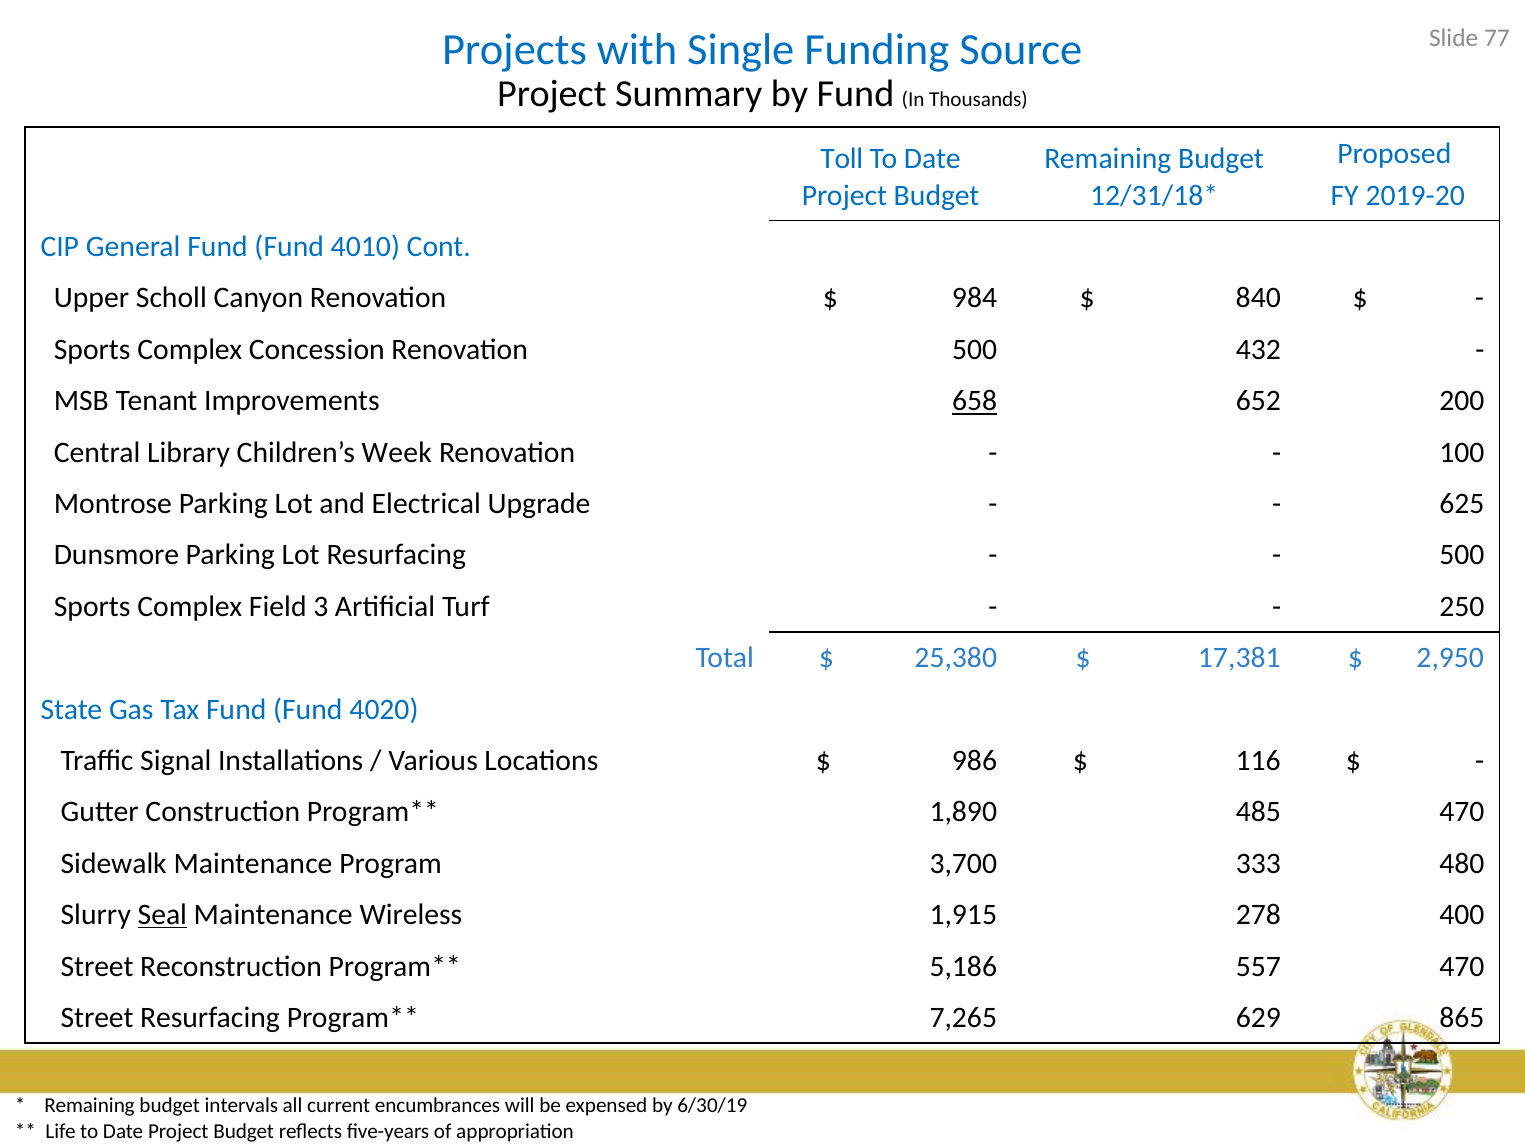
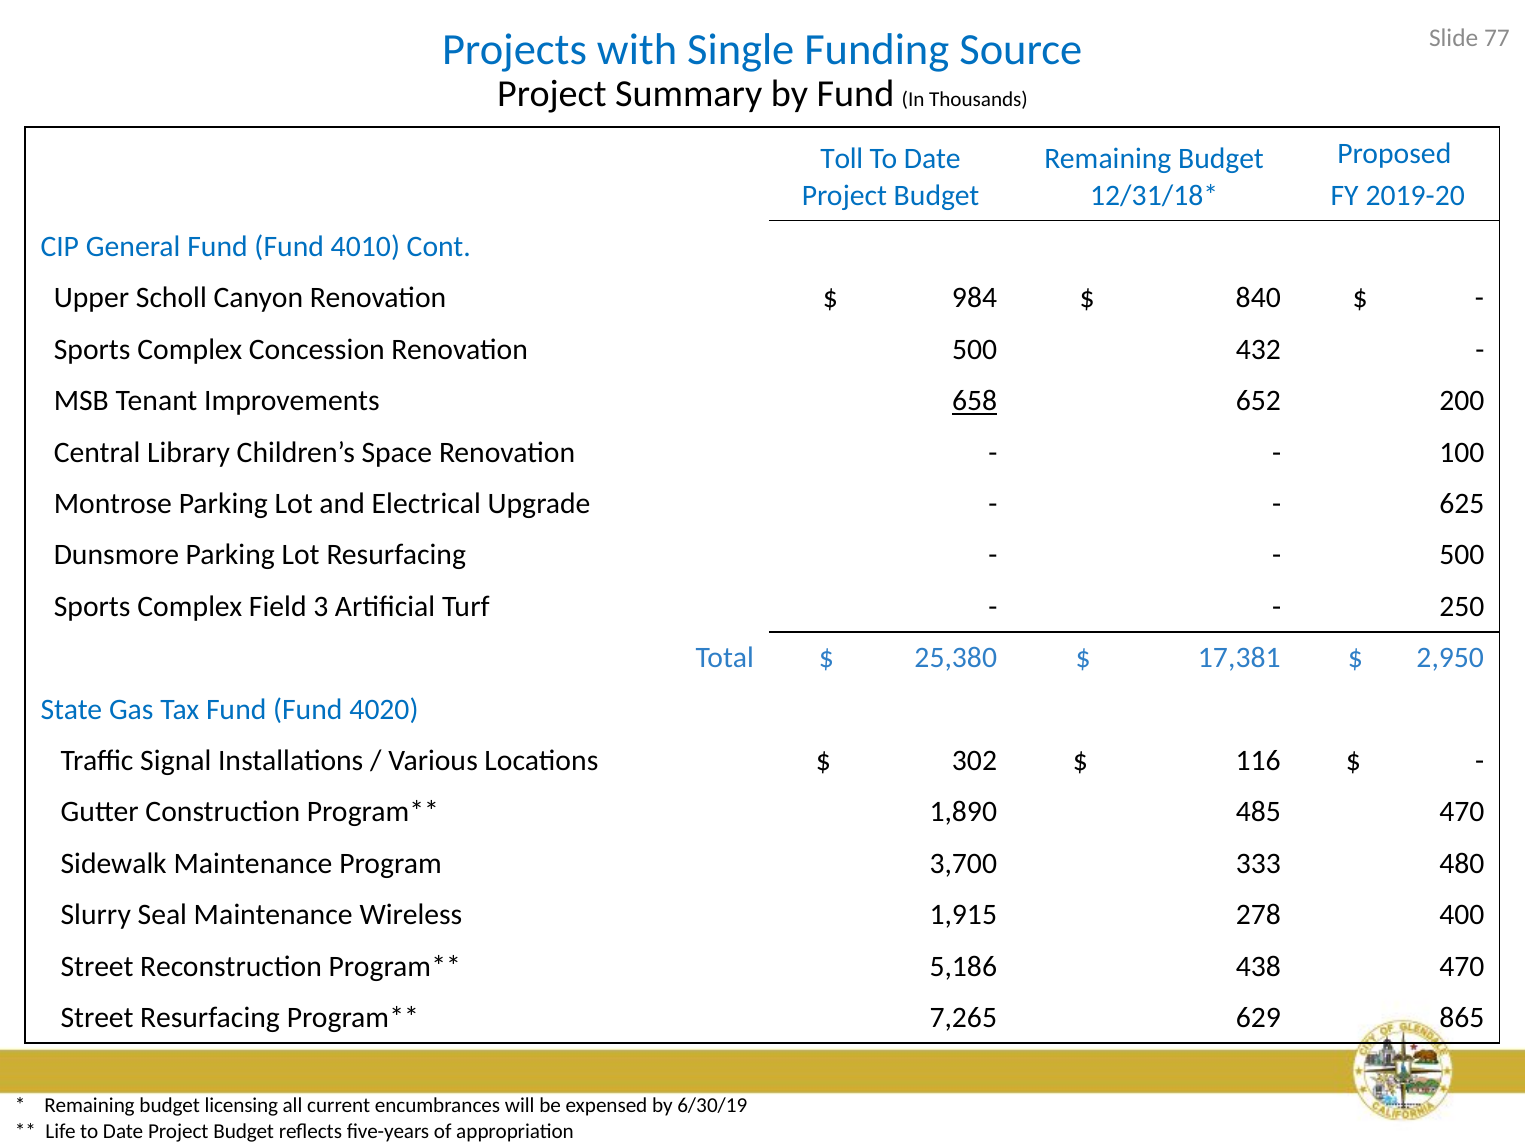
Week: Week -> Space
986: 986 -> 302
Seal underline: present -> none
557: 557 -> 438
intervals: intervals -> licensing
